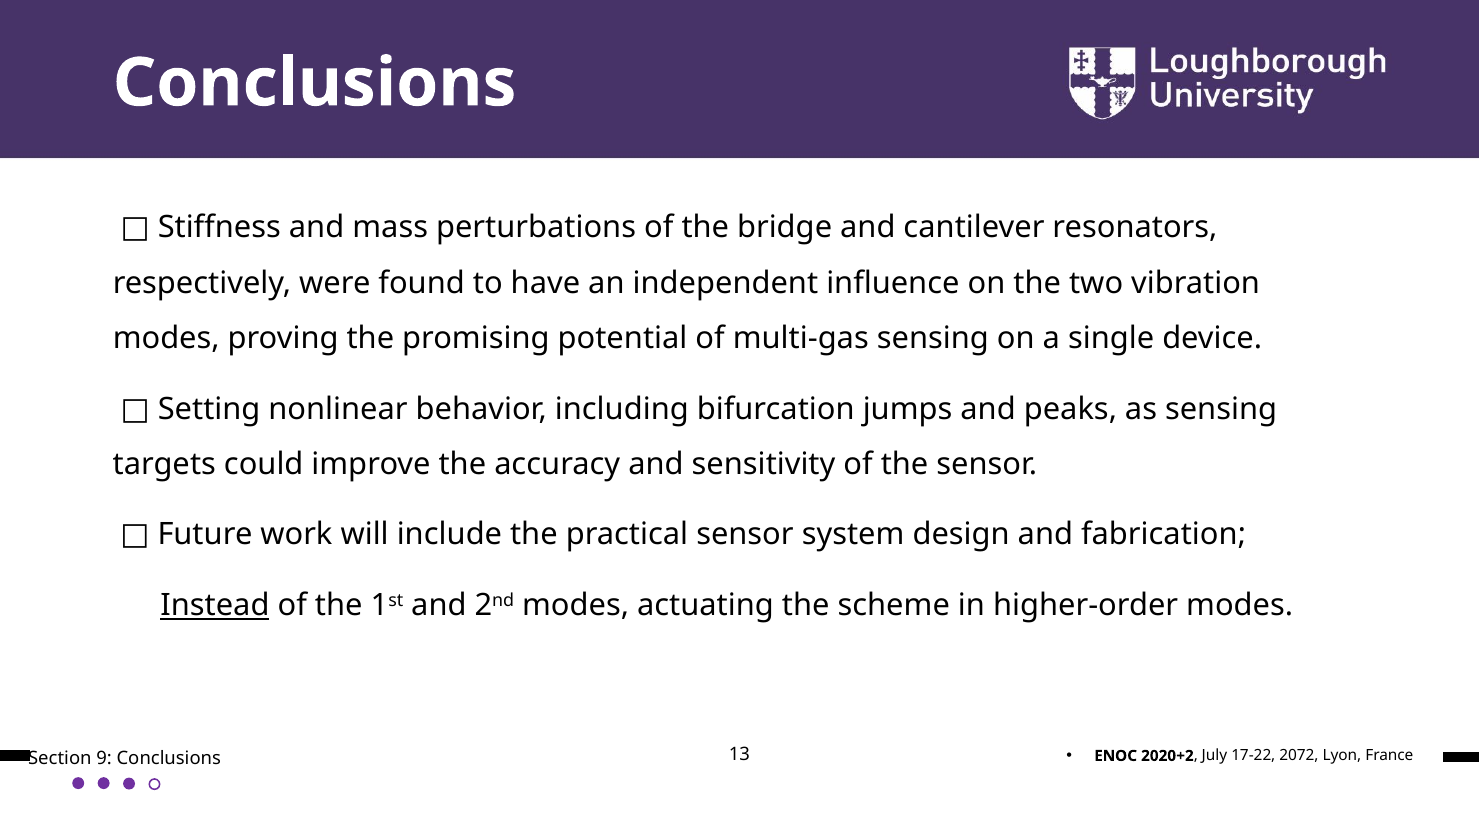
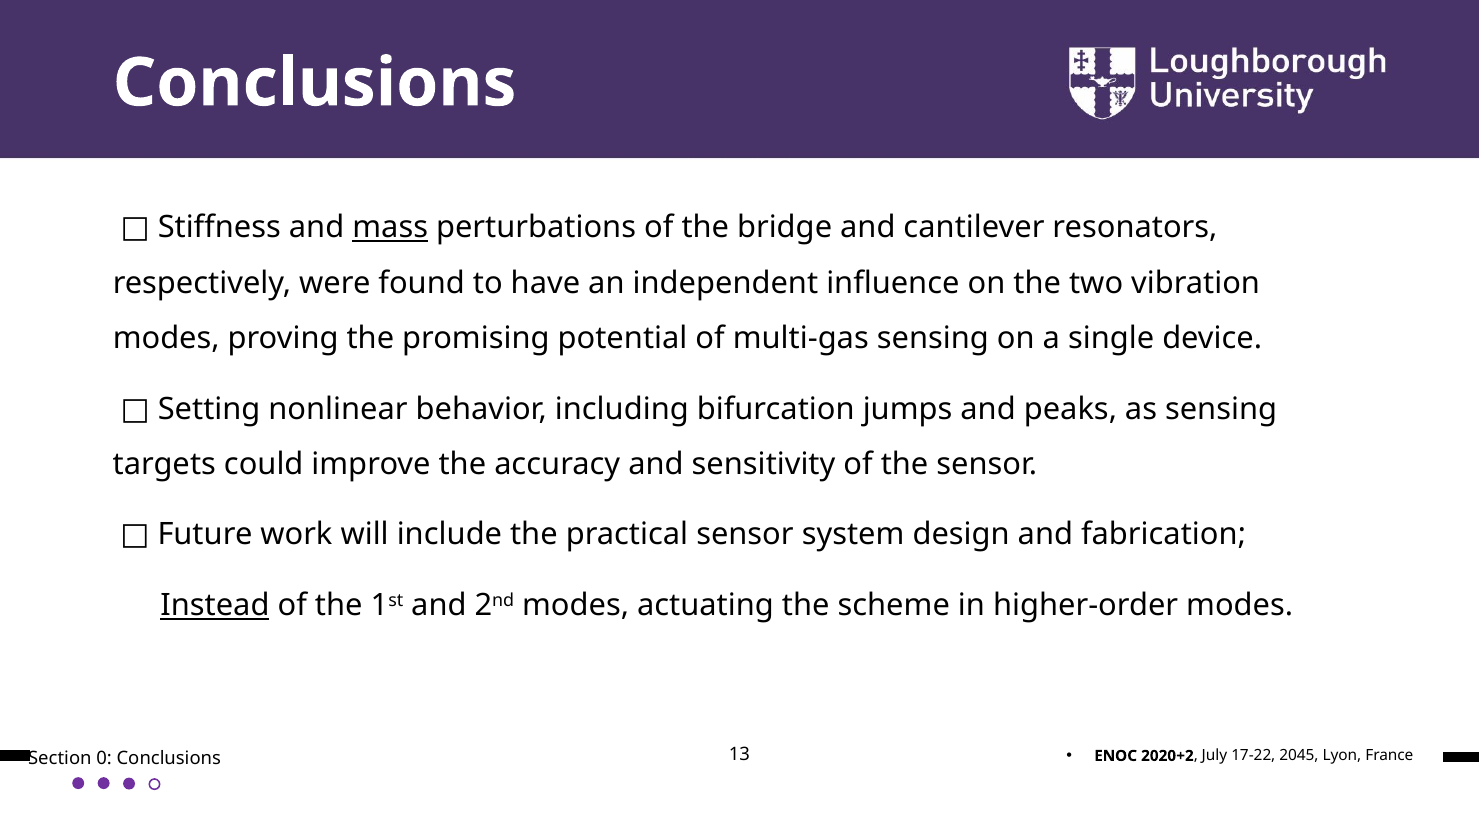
mass underline: none -> present
9: 9 -> 0
2072: 2072 -> 2045
